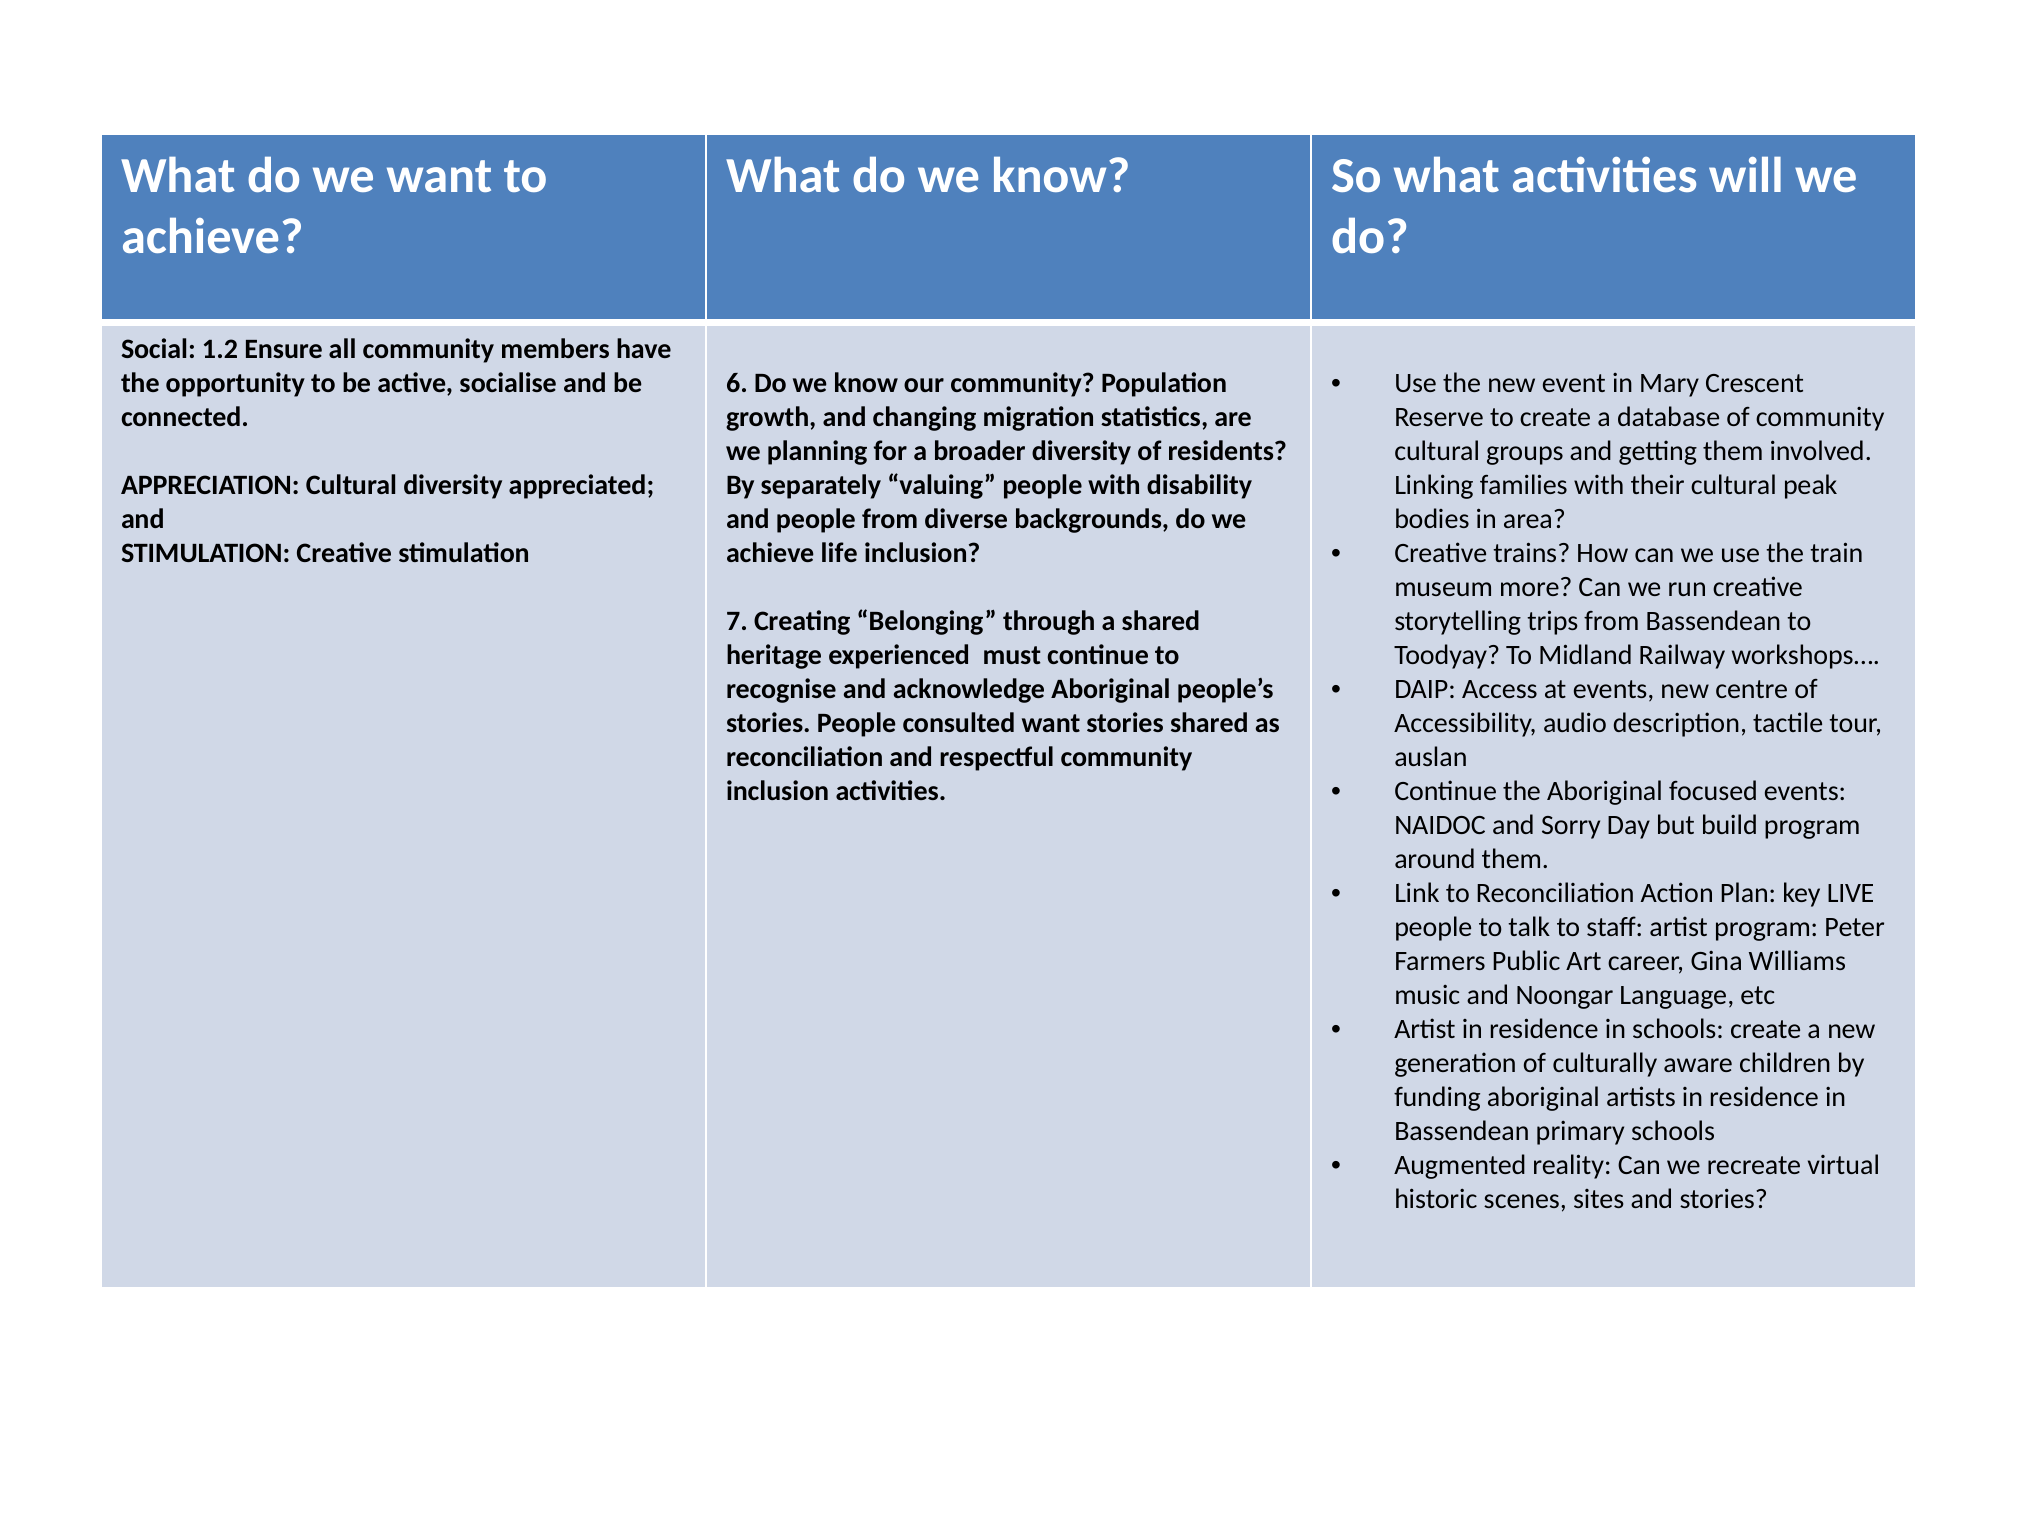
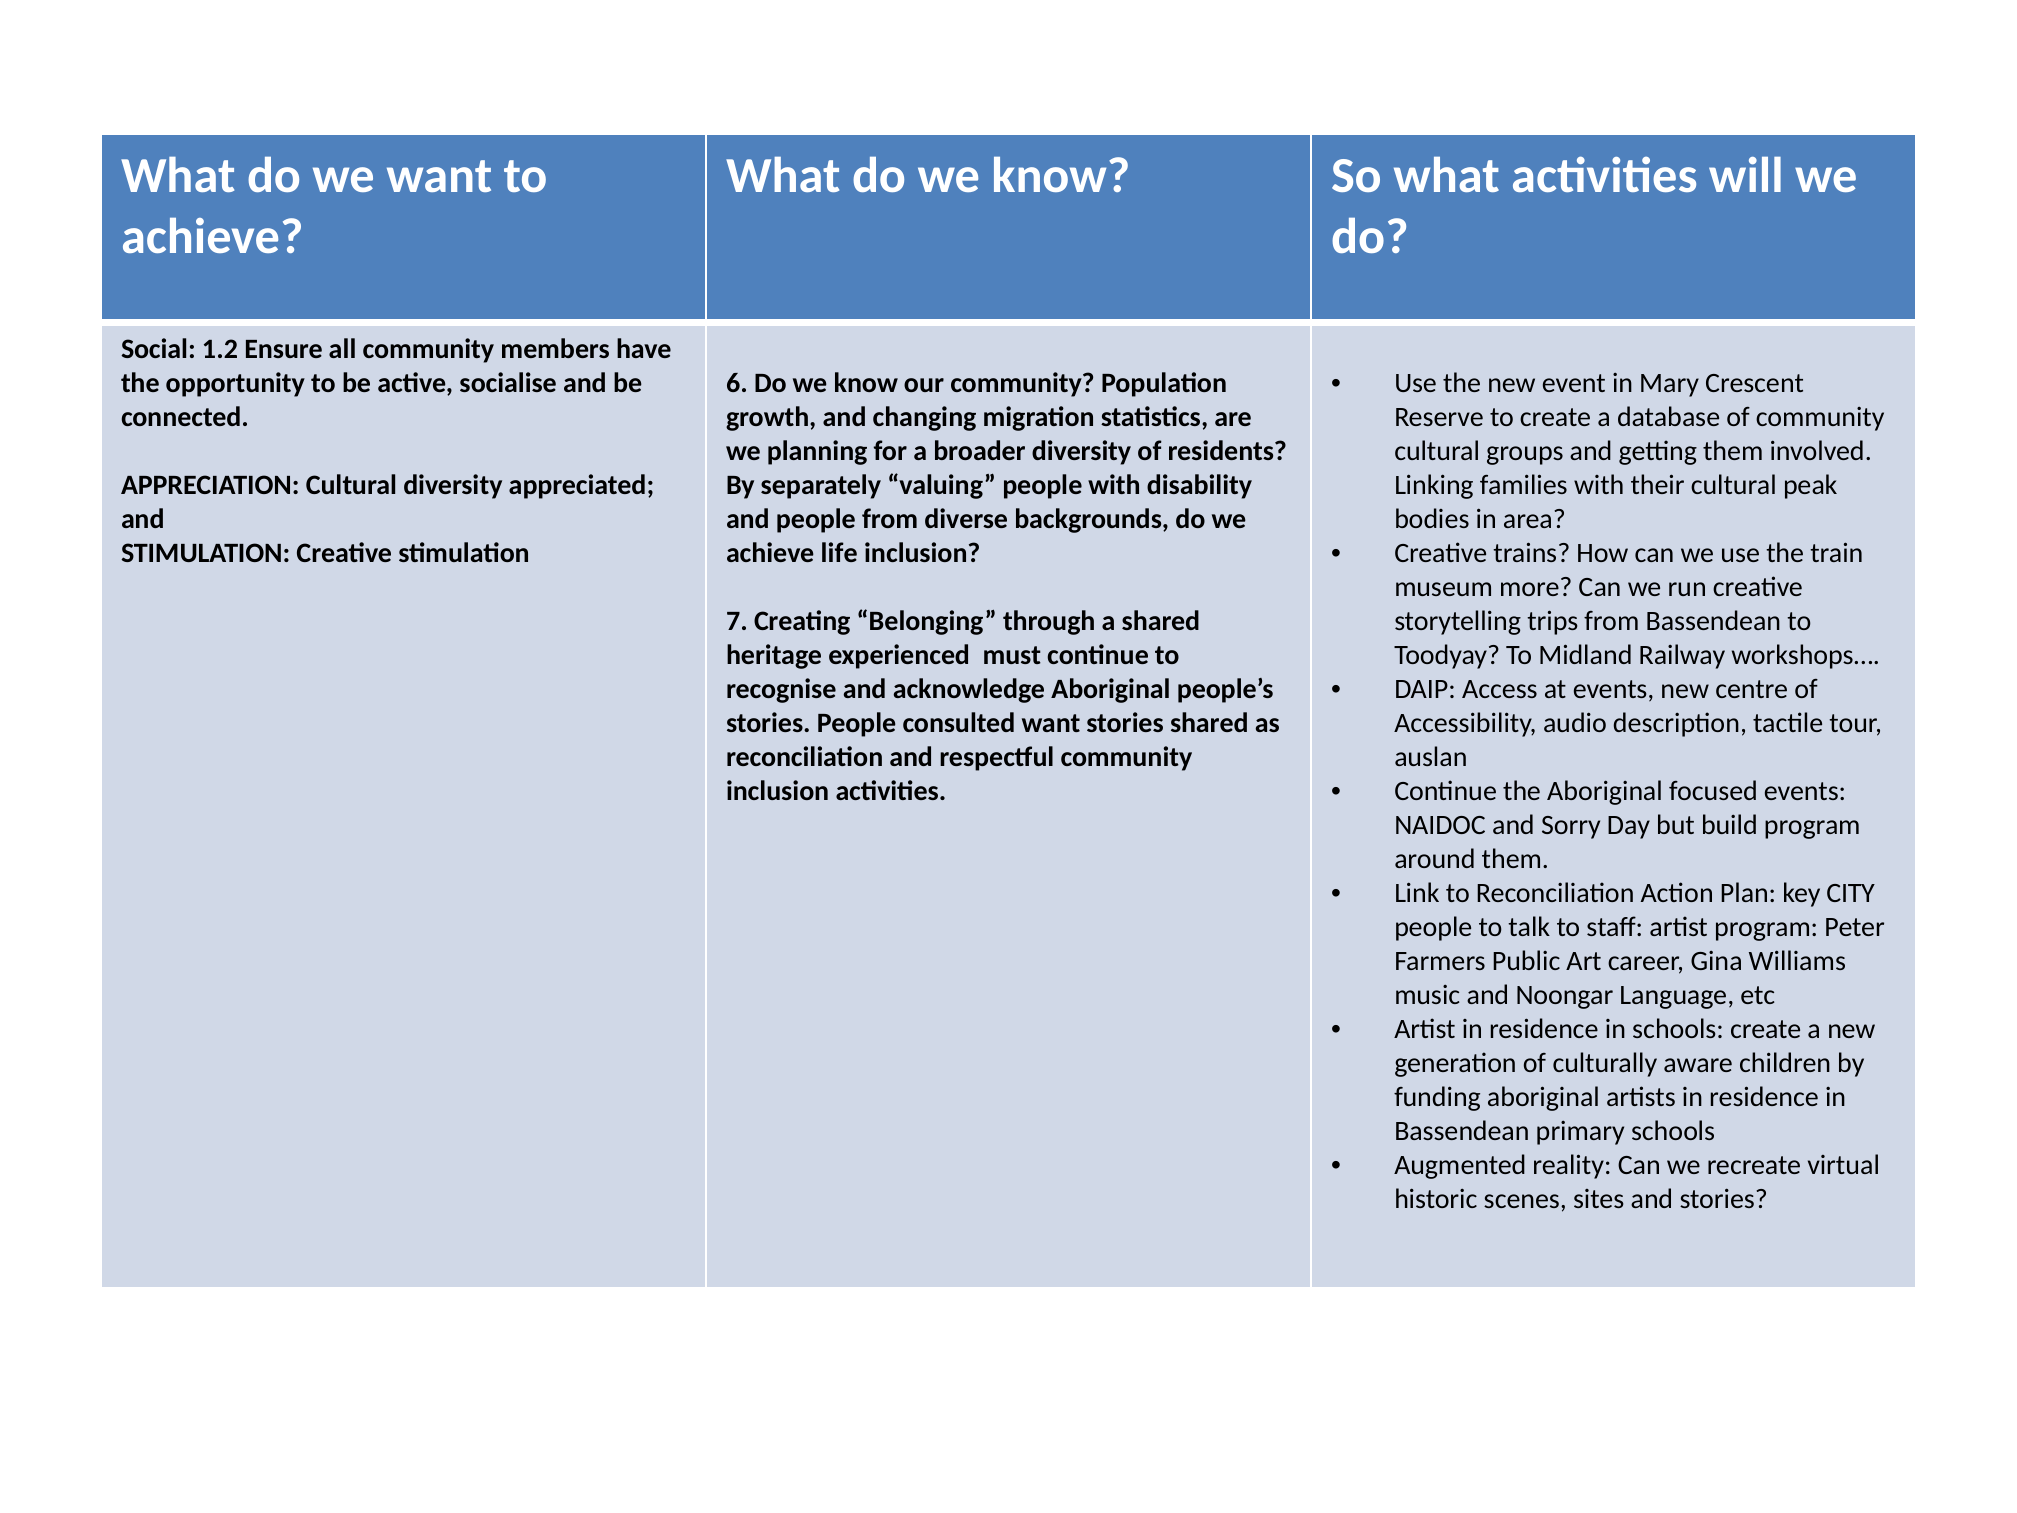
LIVE: LIVE -> CITY
